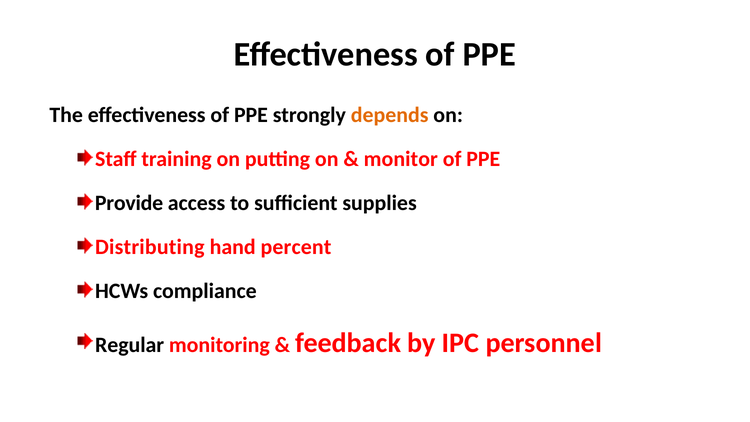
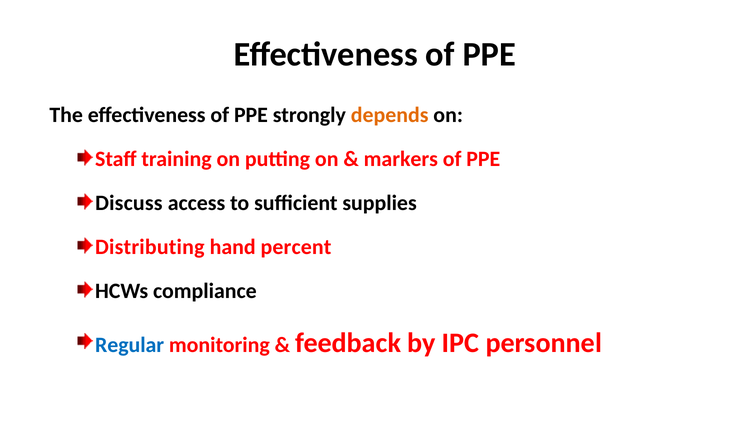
monitor: monitor -> markers
Provide: Provide -> Discuss
Regular colour: black -> blue
